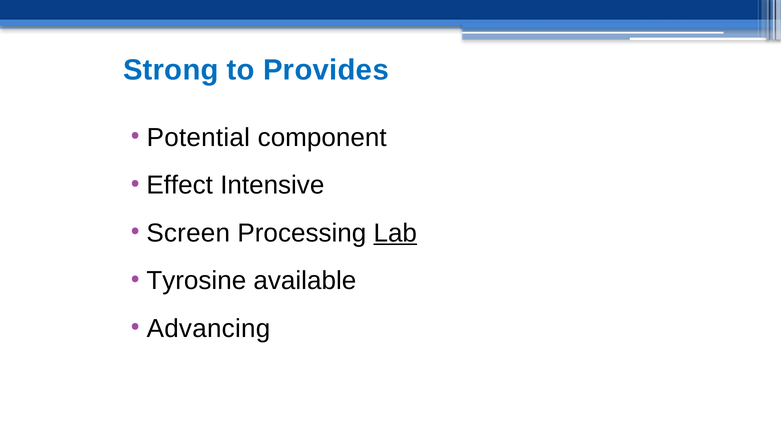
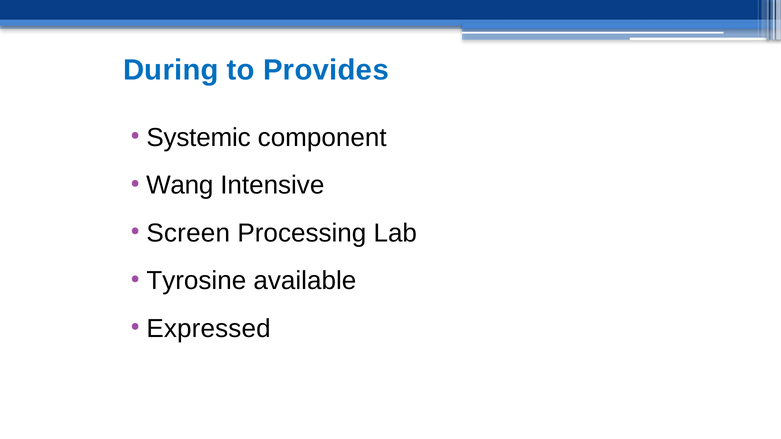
Strong: Strong -> During
Potential: Potential -> Systemic
Effect: Effect -> Wang
Lab underline: present -> none
Advancing: Advancing -> Expressed
